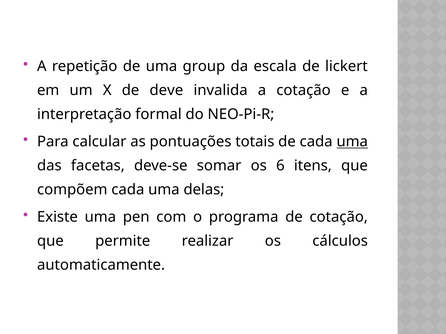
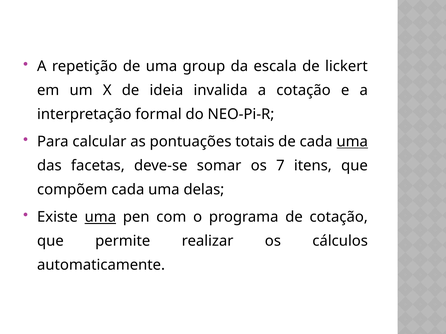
deve: deve -> ideia
6: 6 -> 7
uma at (100, 217) underline: none -> present
